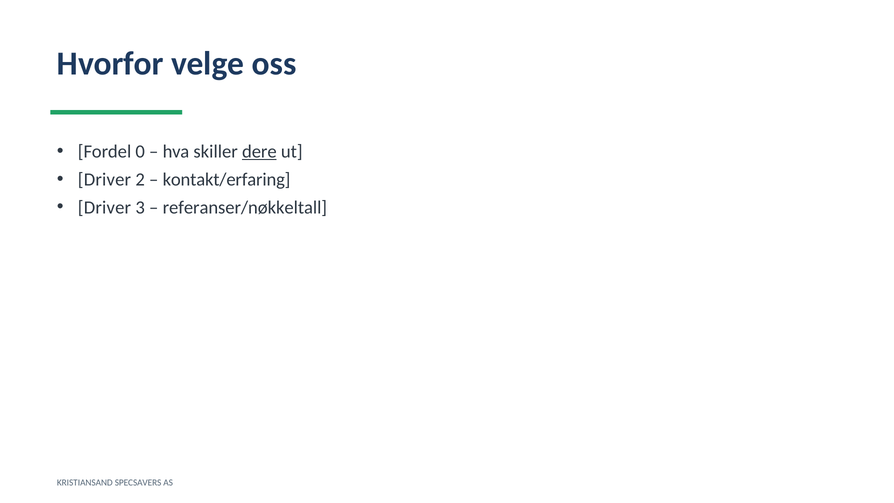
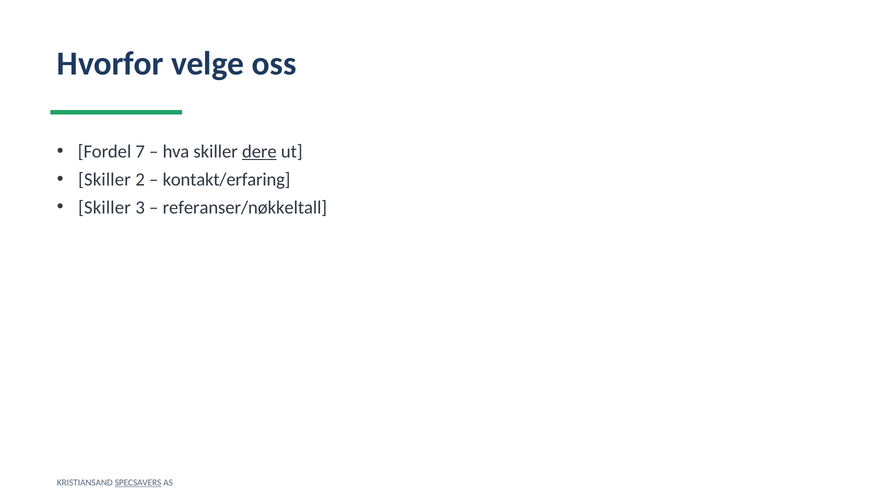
0: 0 -> 7
Driver at (104, 179): Driver -> Skiller
Driver at (104, 207): Driver -> Skiller
SPECSAVERS underline: none -> present
